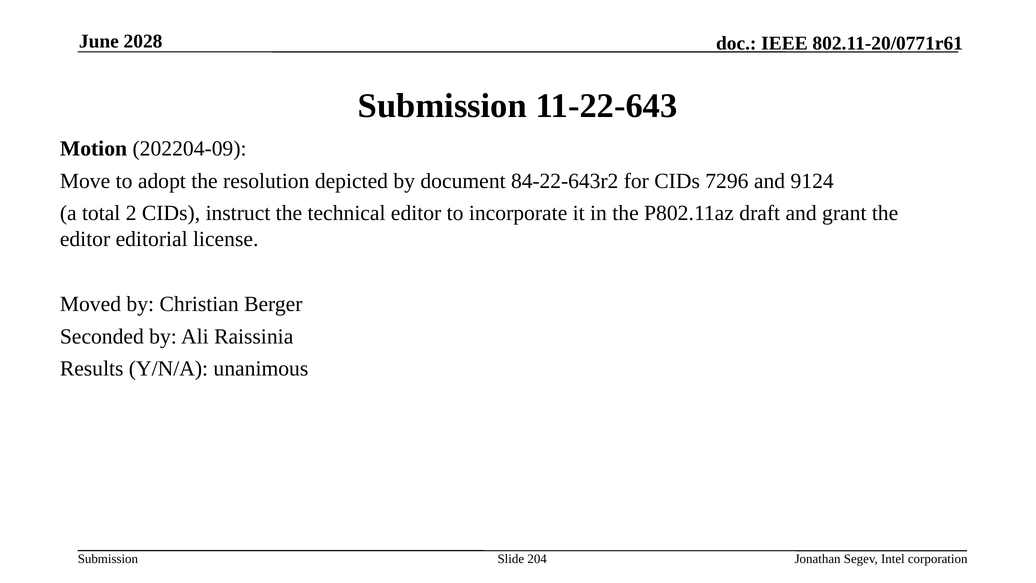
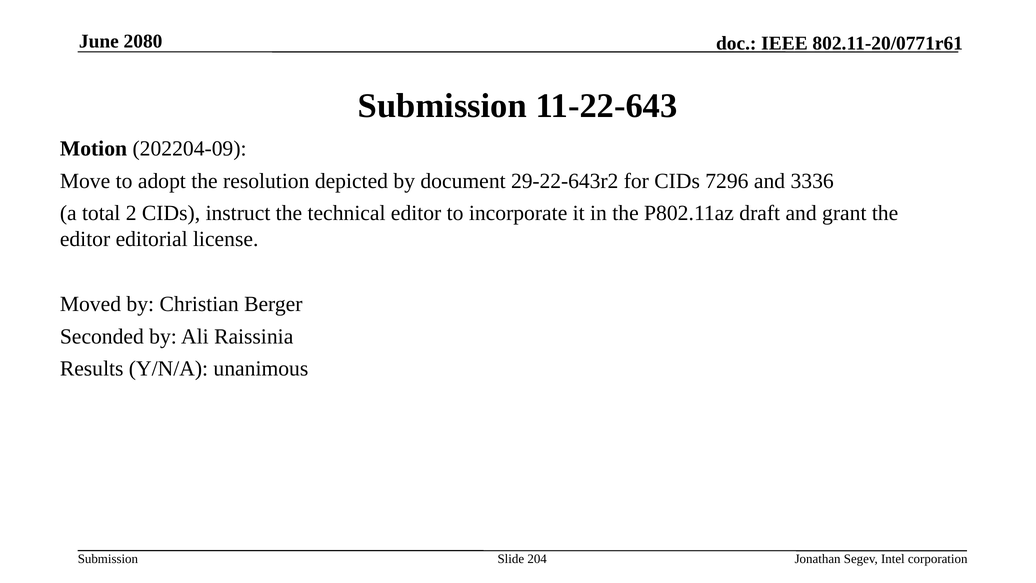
2028: 2028 -> 2080
84-22-643r2: 84-22-643r2 -> 29-22-643r2
9124: 9124 -> 3336
